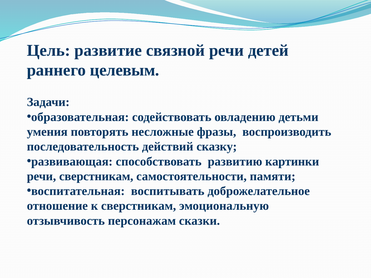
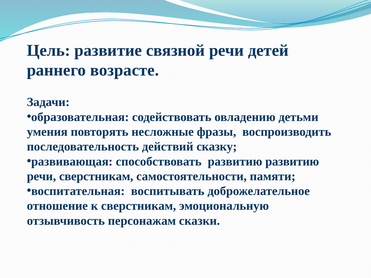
целевым: целевым -> возрасте
развитию картинки: картинки -> развитию
